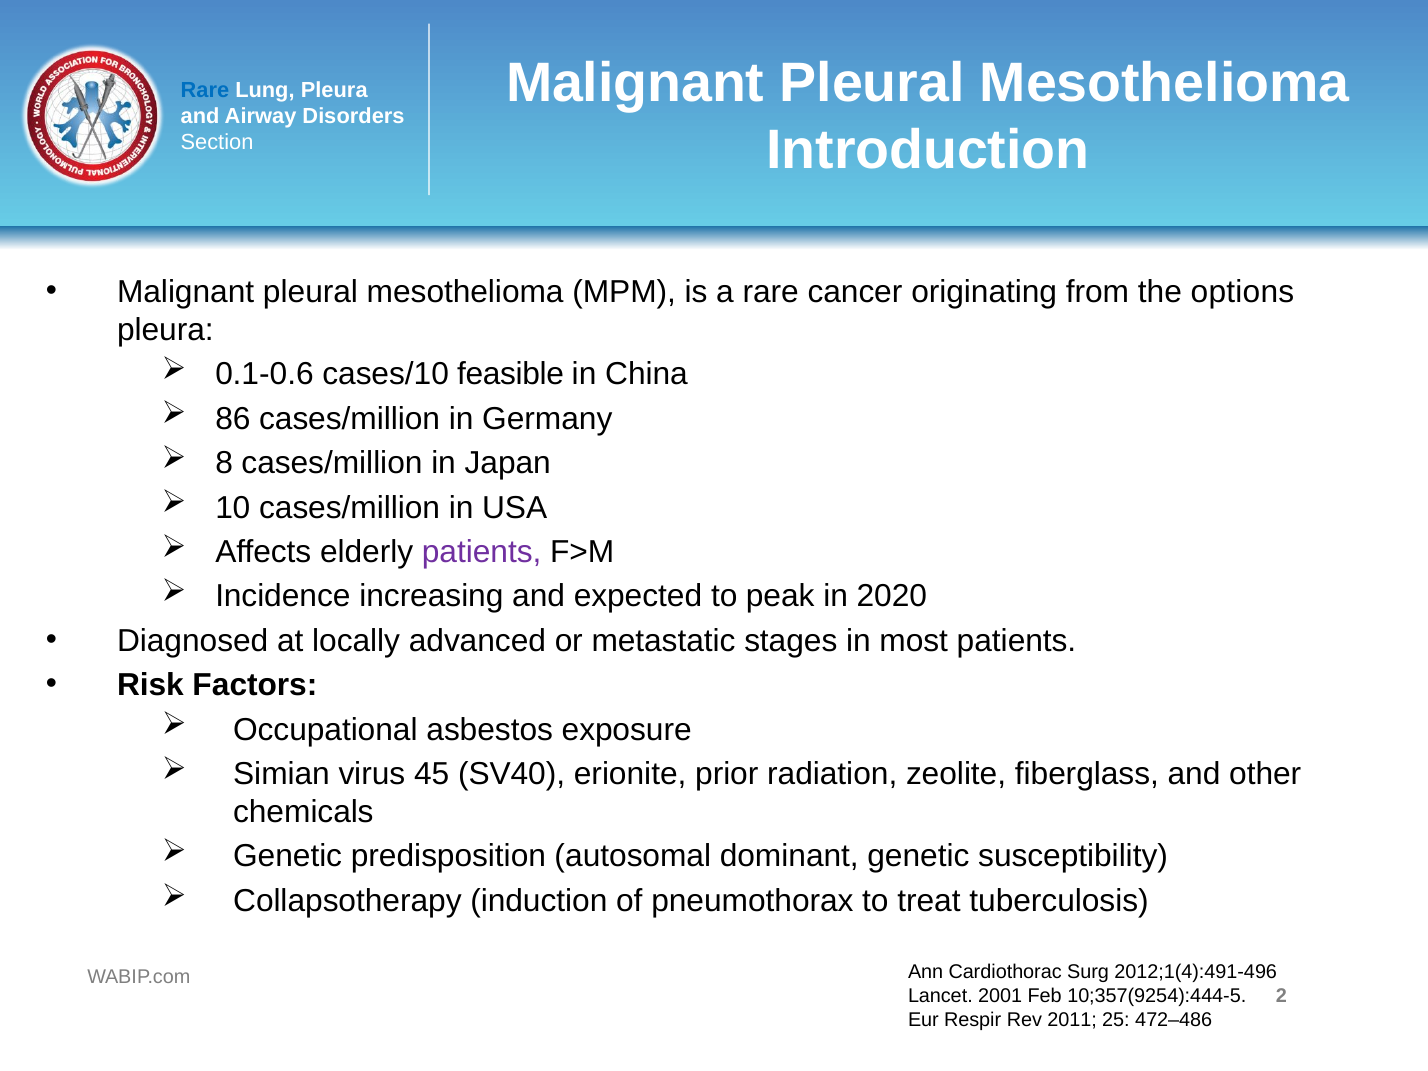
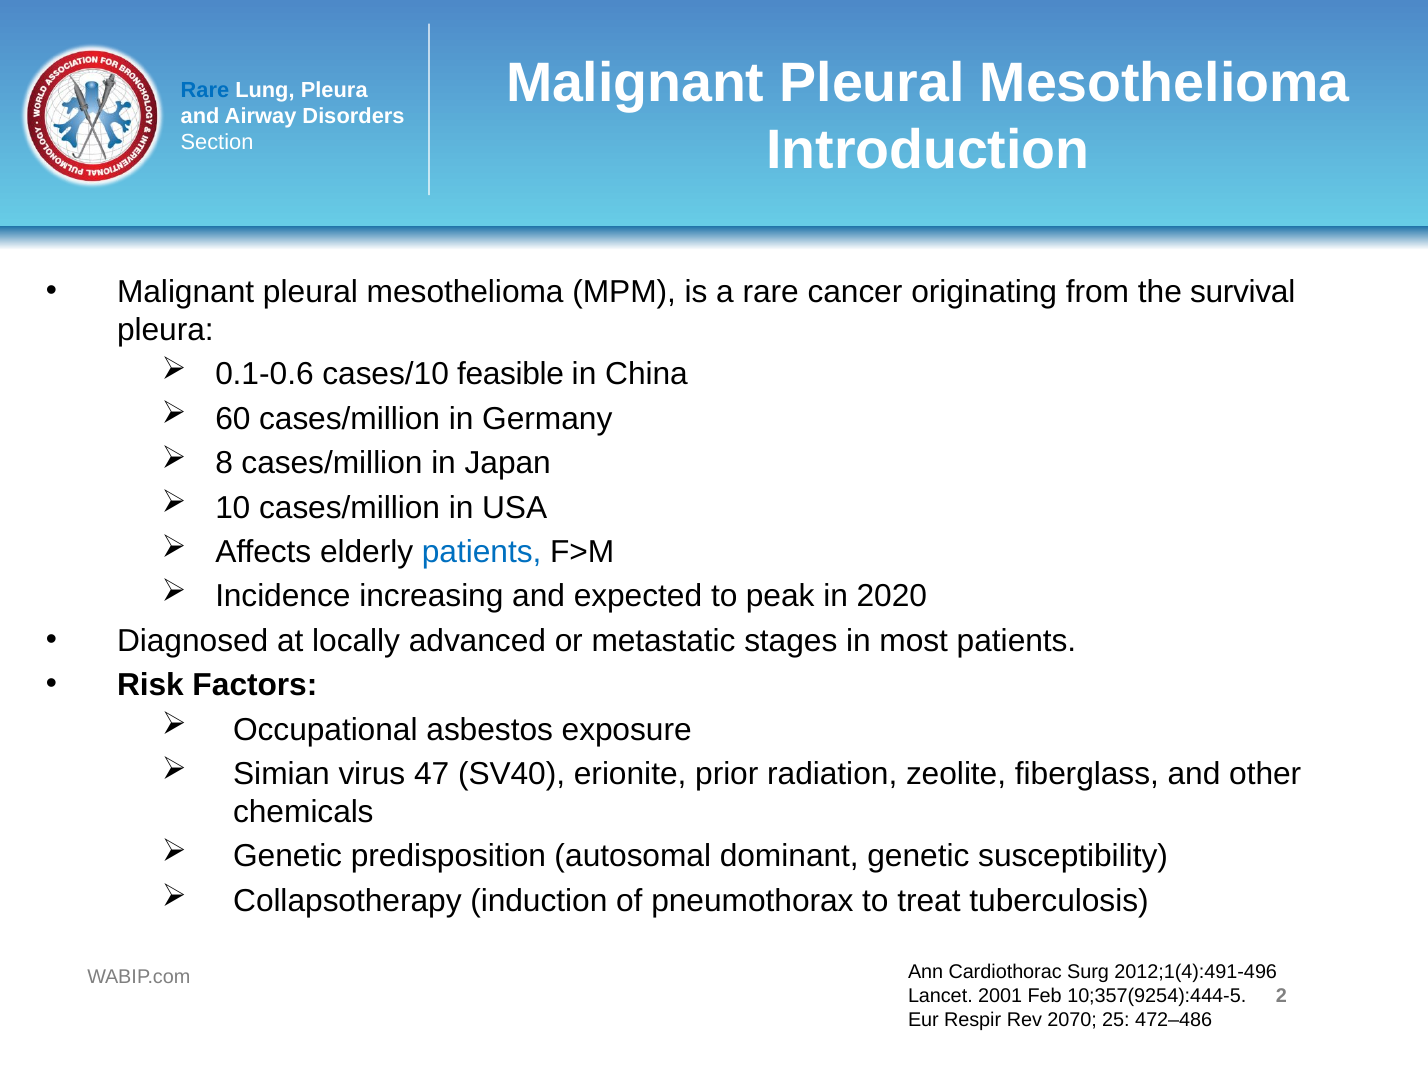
options: options -> survival
86: 86 -> 60
patients at (482, 552) colour: purple -> blue
45: 45 -> 47
2011: 2011 -> 2070
